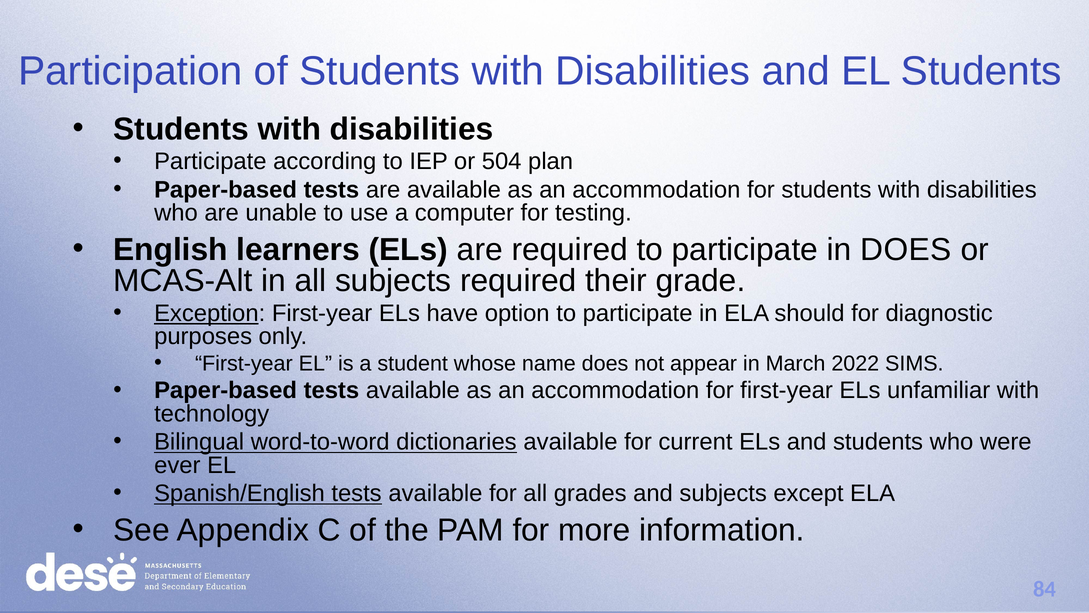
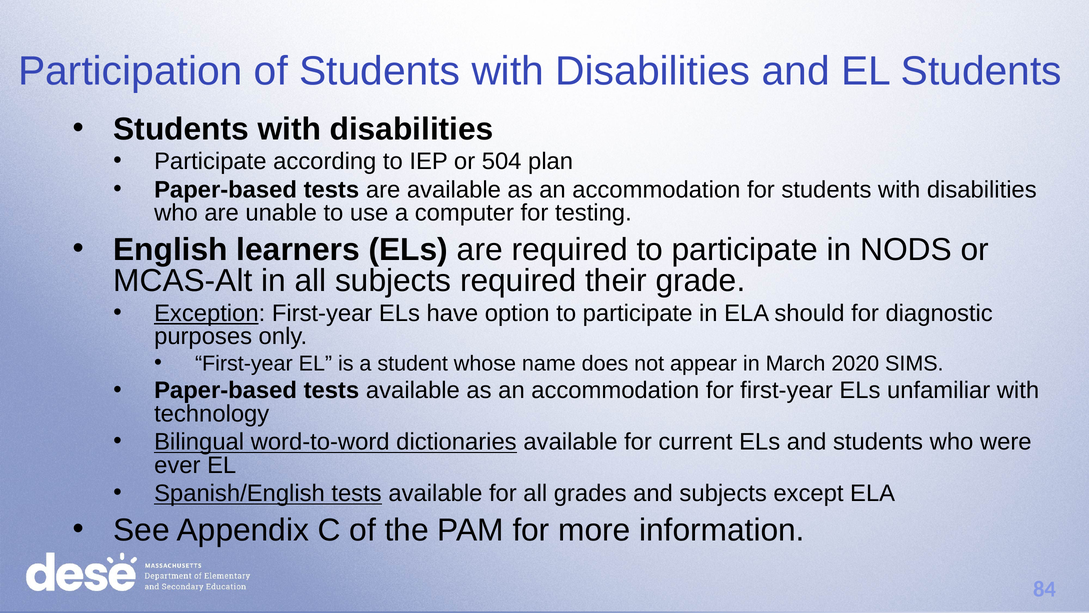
in DOES: DOES -> NODS
2022: 2022 -> 2020
